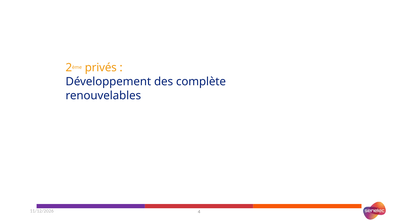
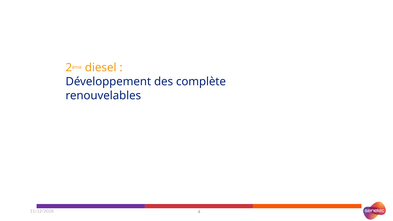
privés: privés -> diesel
